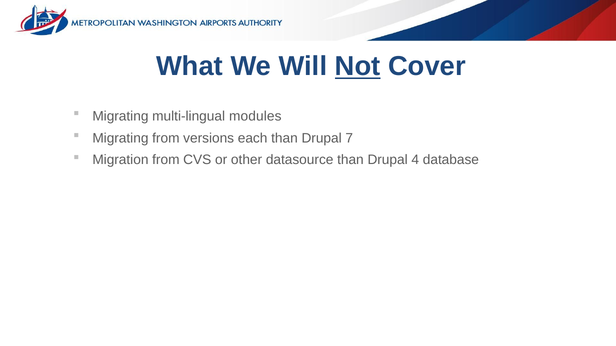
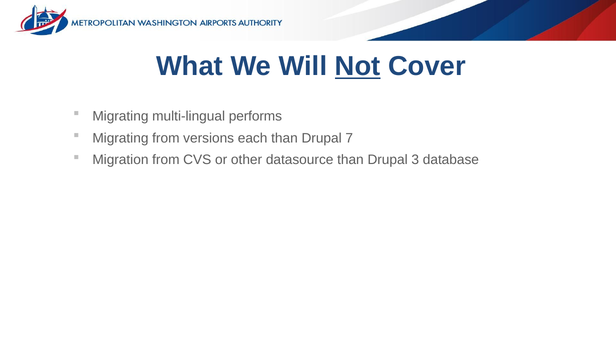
modules: modules -> performs
4: 4 -> 3
